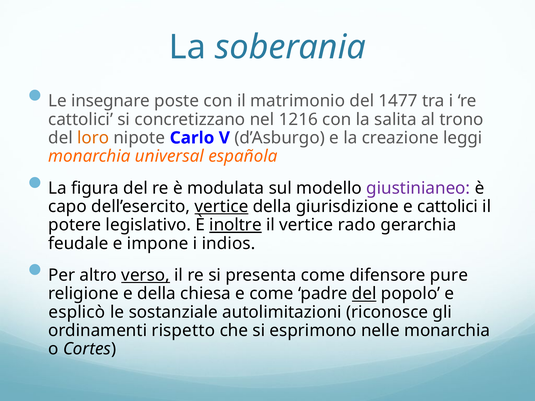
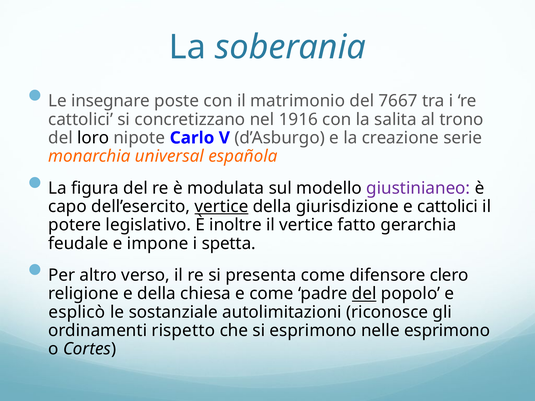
1477: 1477 -> 7667
1216: 1216 -> 1916
loro colour: orange -> black
leggi: leggi -> serie
inoltre underline: present -> none
rado: rado -> fatto
indios: indios -> spetta
verso underline: present -> none
pure: pure -> clero
nelle monarchia: monarchia -> esprimono
